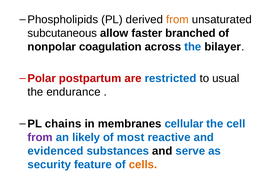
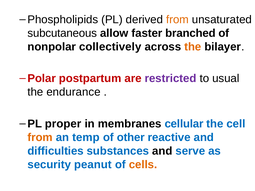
coagulation: coagulation -> collectively
the at (193, 47) colour: blue -> orange
restricted colour: blue -> purple
chains: chains -> proper
from at (40, 137) colour: purple -> orange
likely: likely -> temp
most: most -> other
evidenced: evidenced -> difficulties
feature: feature -> peanut
